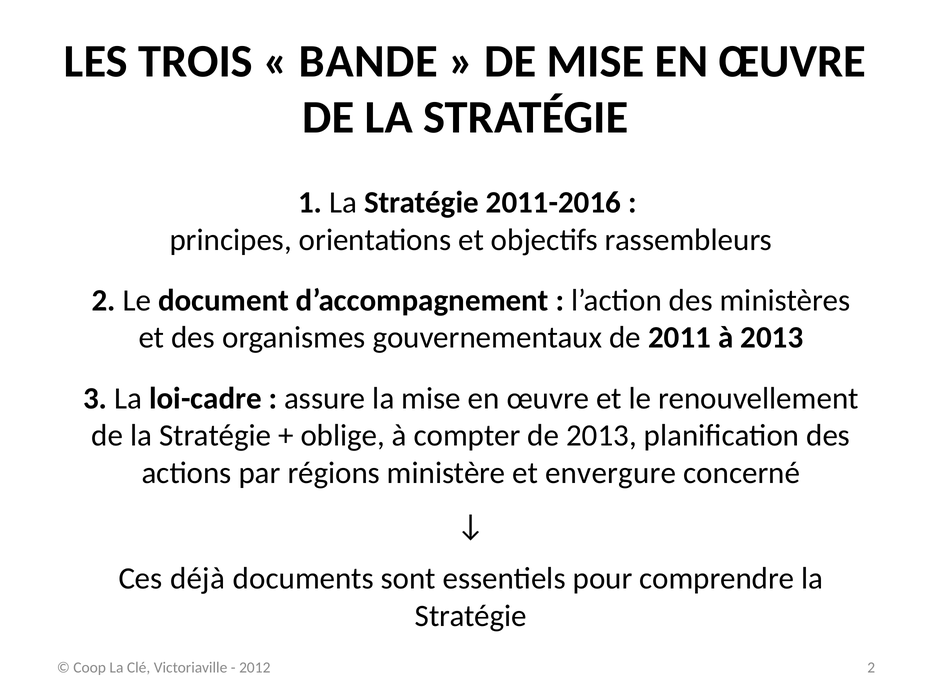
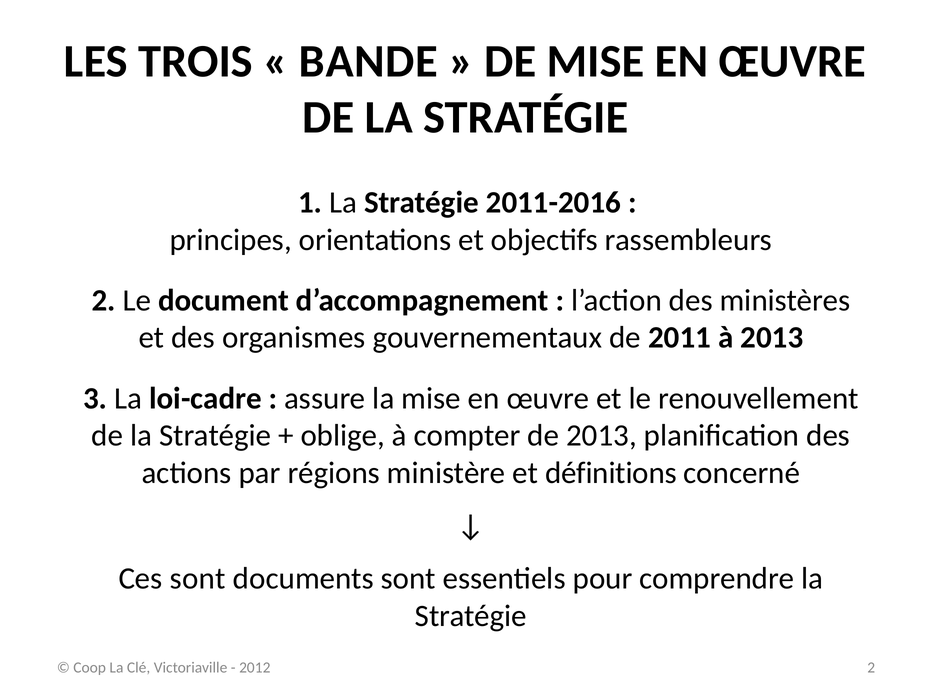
envergure: envergure -> définitions
Ces déjà: déjà -> sont
